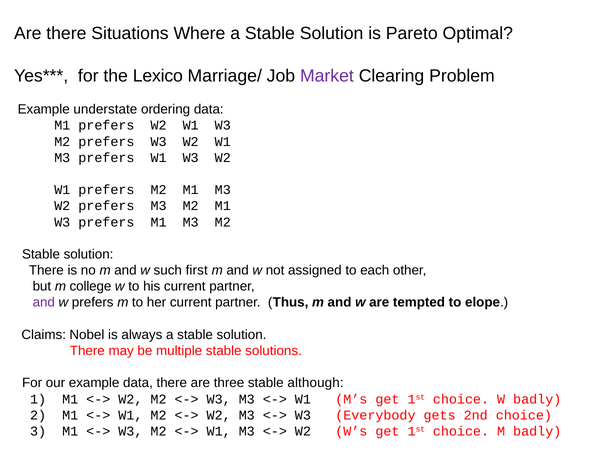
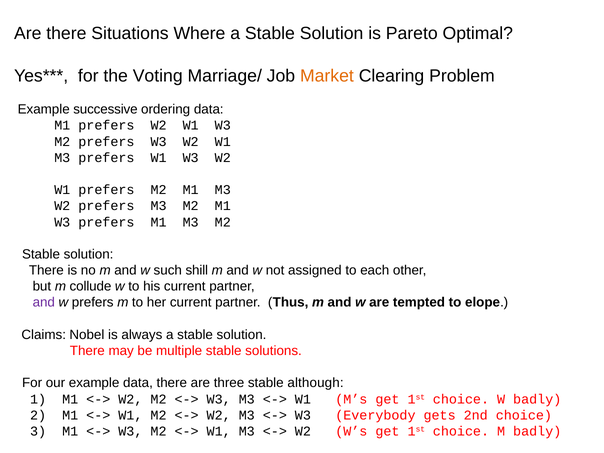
Lexico: Lexico -> Voting
Market colour: purple -> orange
understate: understate -> successive
first: first -> shill
college: college -> collude
